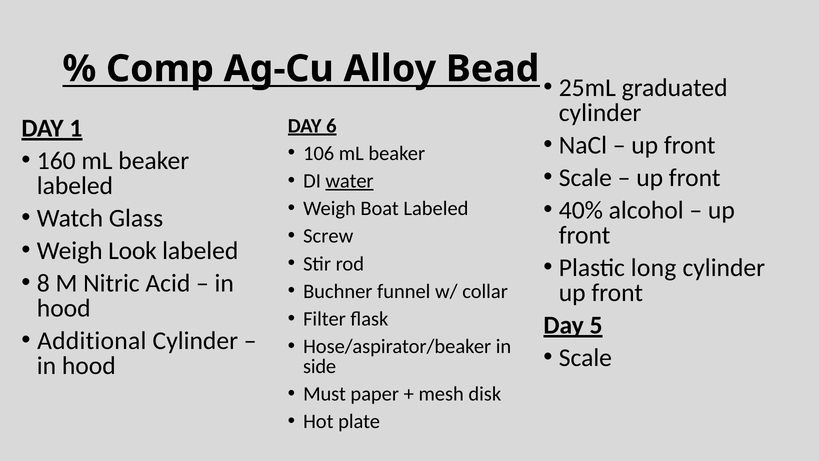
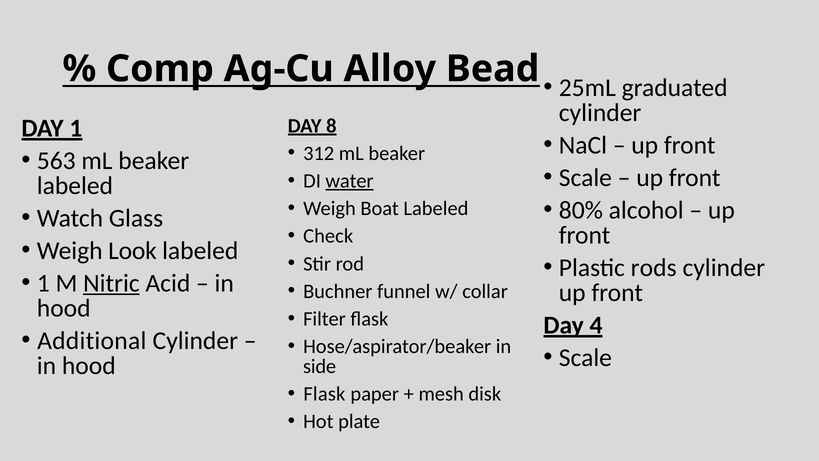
6: 6 -> 8
106: 106 -> 312
160: 160 -> 563
40%: 40% -> 80%
Screw: Screw -> Check
long: long -> rods
8 at (43, 283): 8 -> 1
Nitric underline: none -> present
5: 5 -> 4
Must at (325, 394): Must -> Flask
